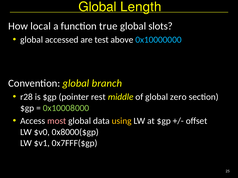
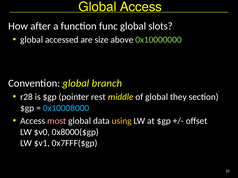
Global Length: Length -> Access
local: local -> after
true: true -> func
test: test -> size
0x10000000 colour: light blue -> light green
zero: zero -> they
0x10008000 colour: light green -> light blue
